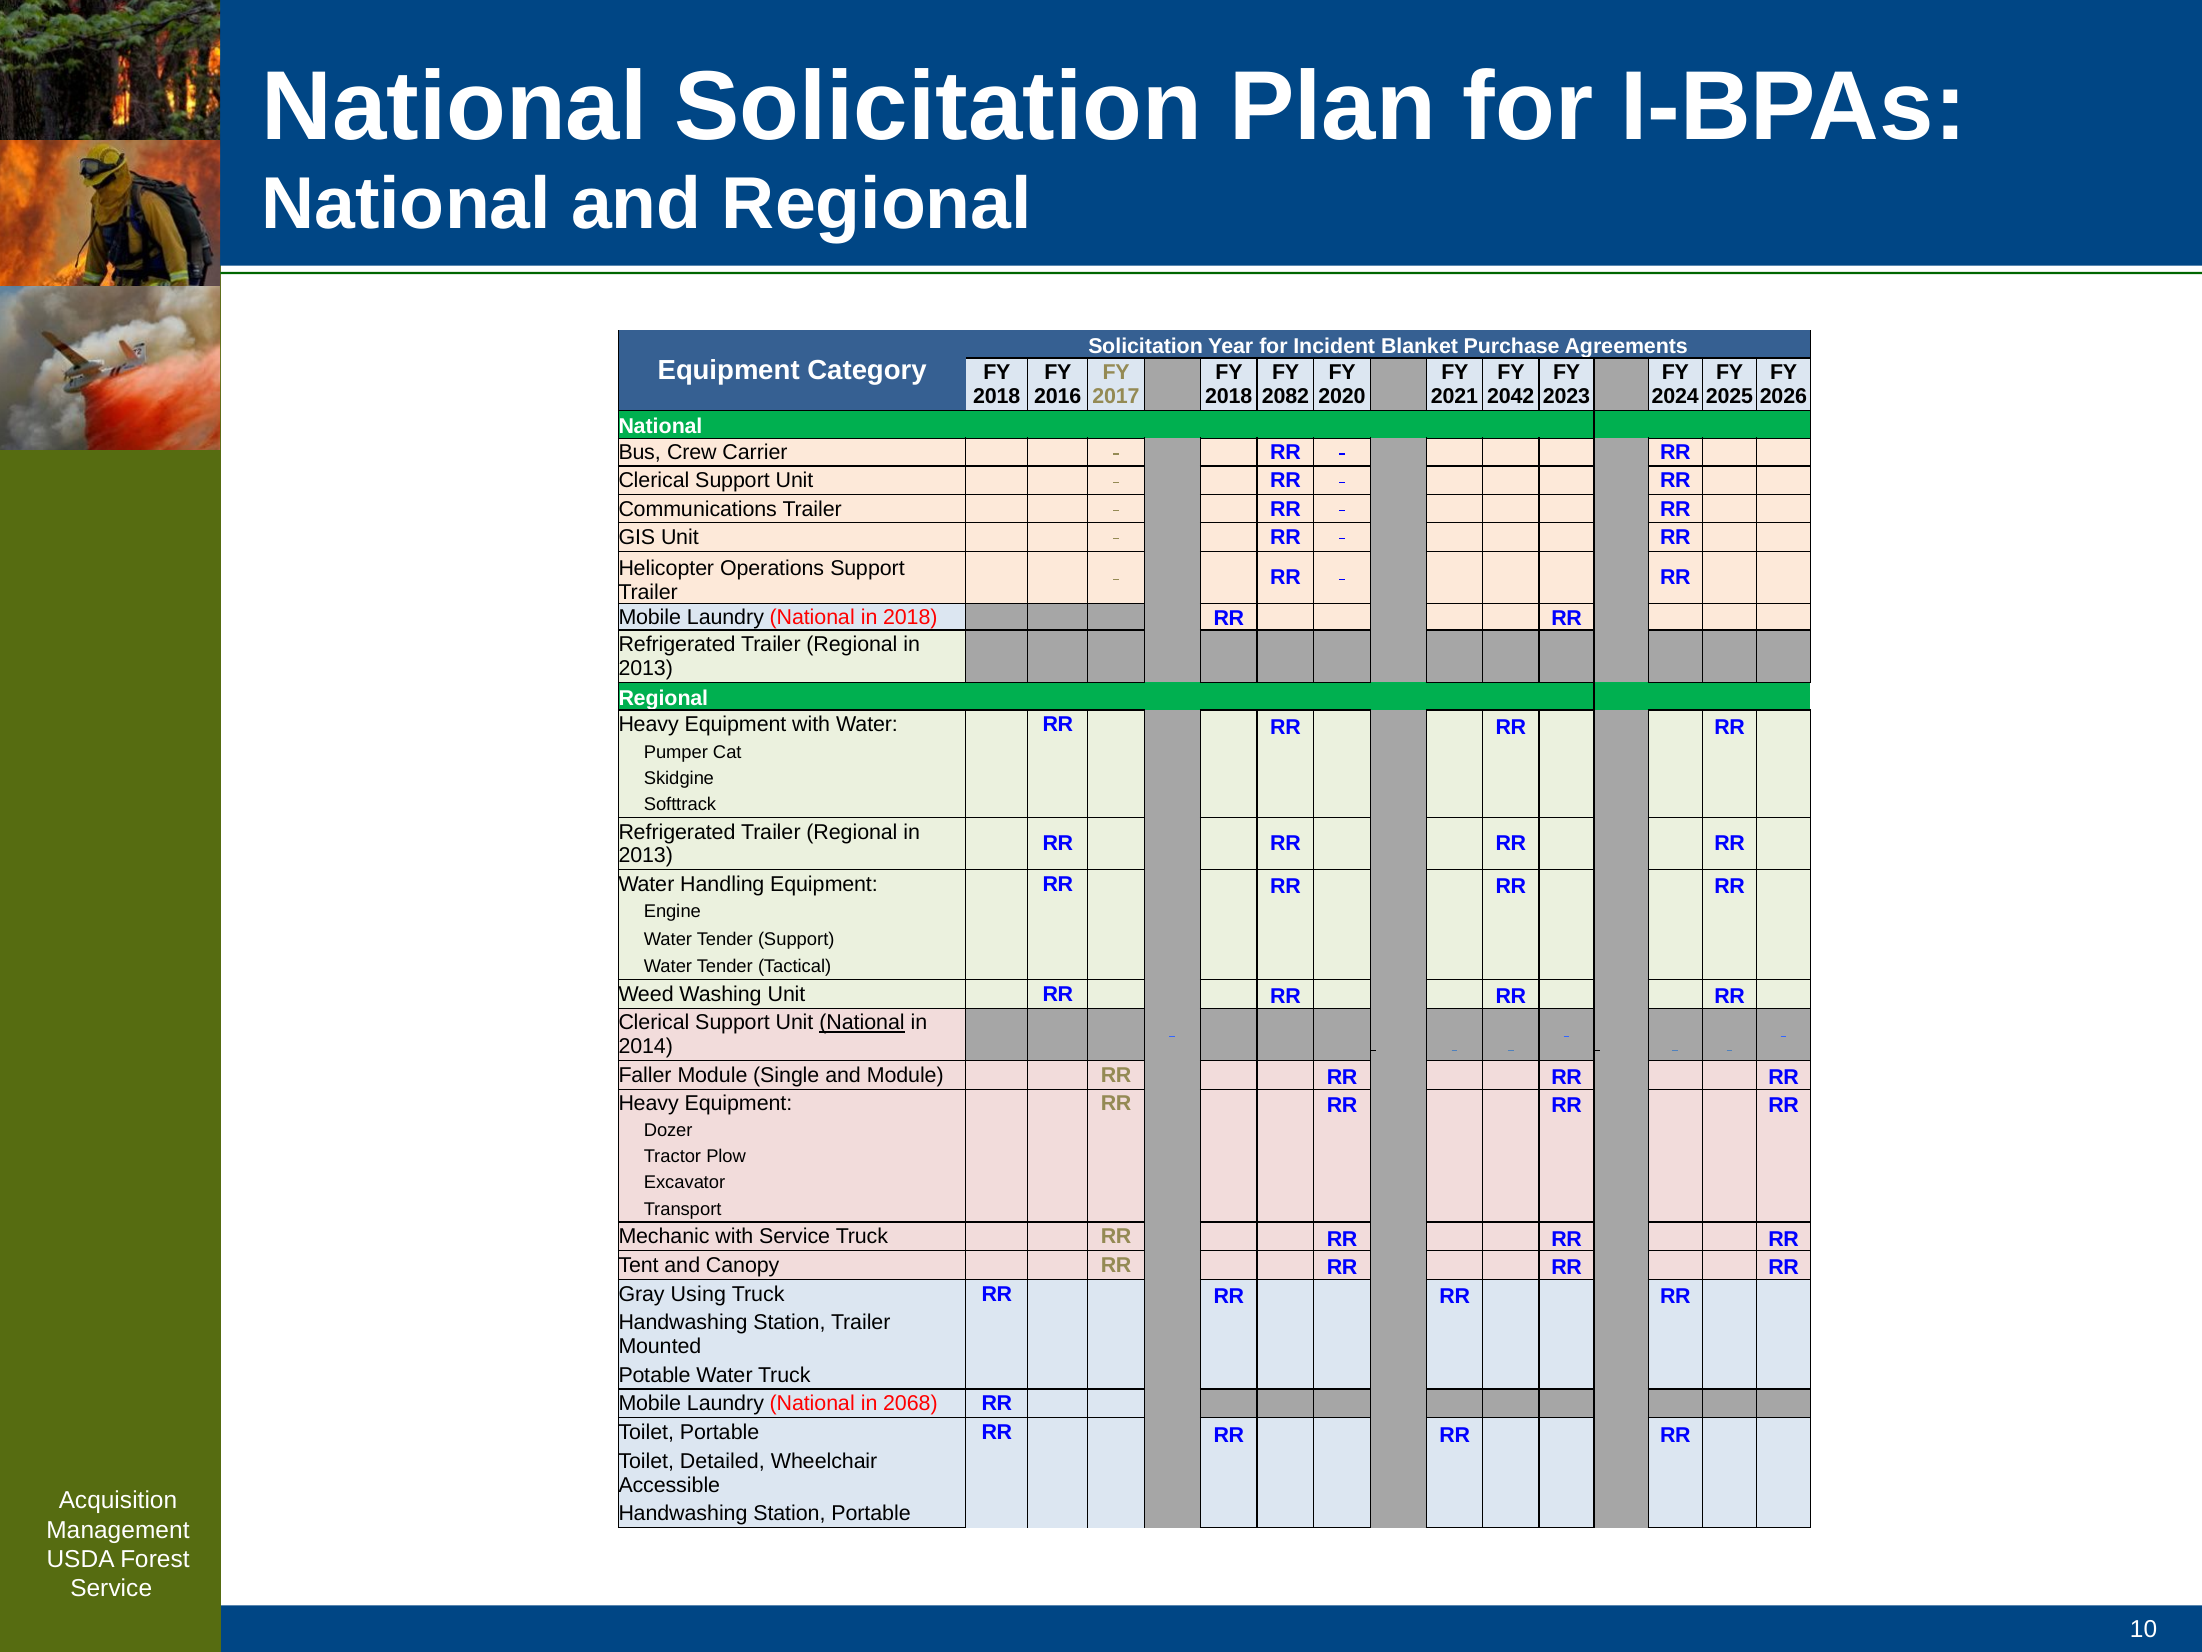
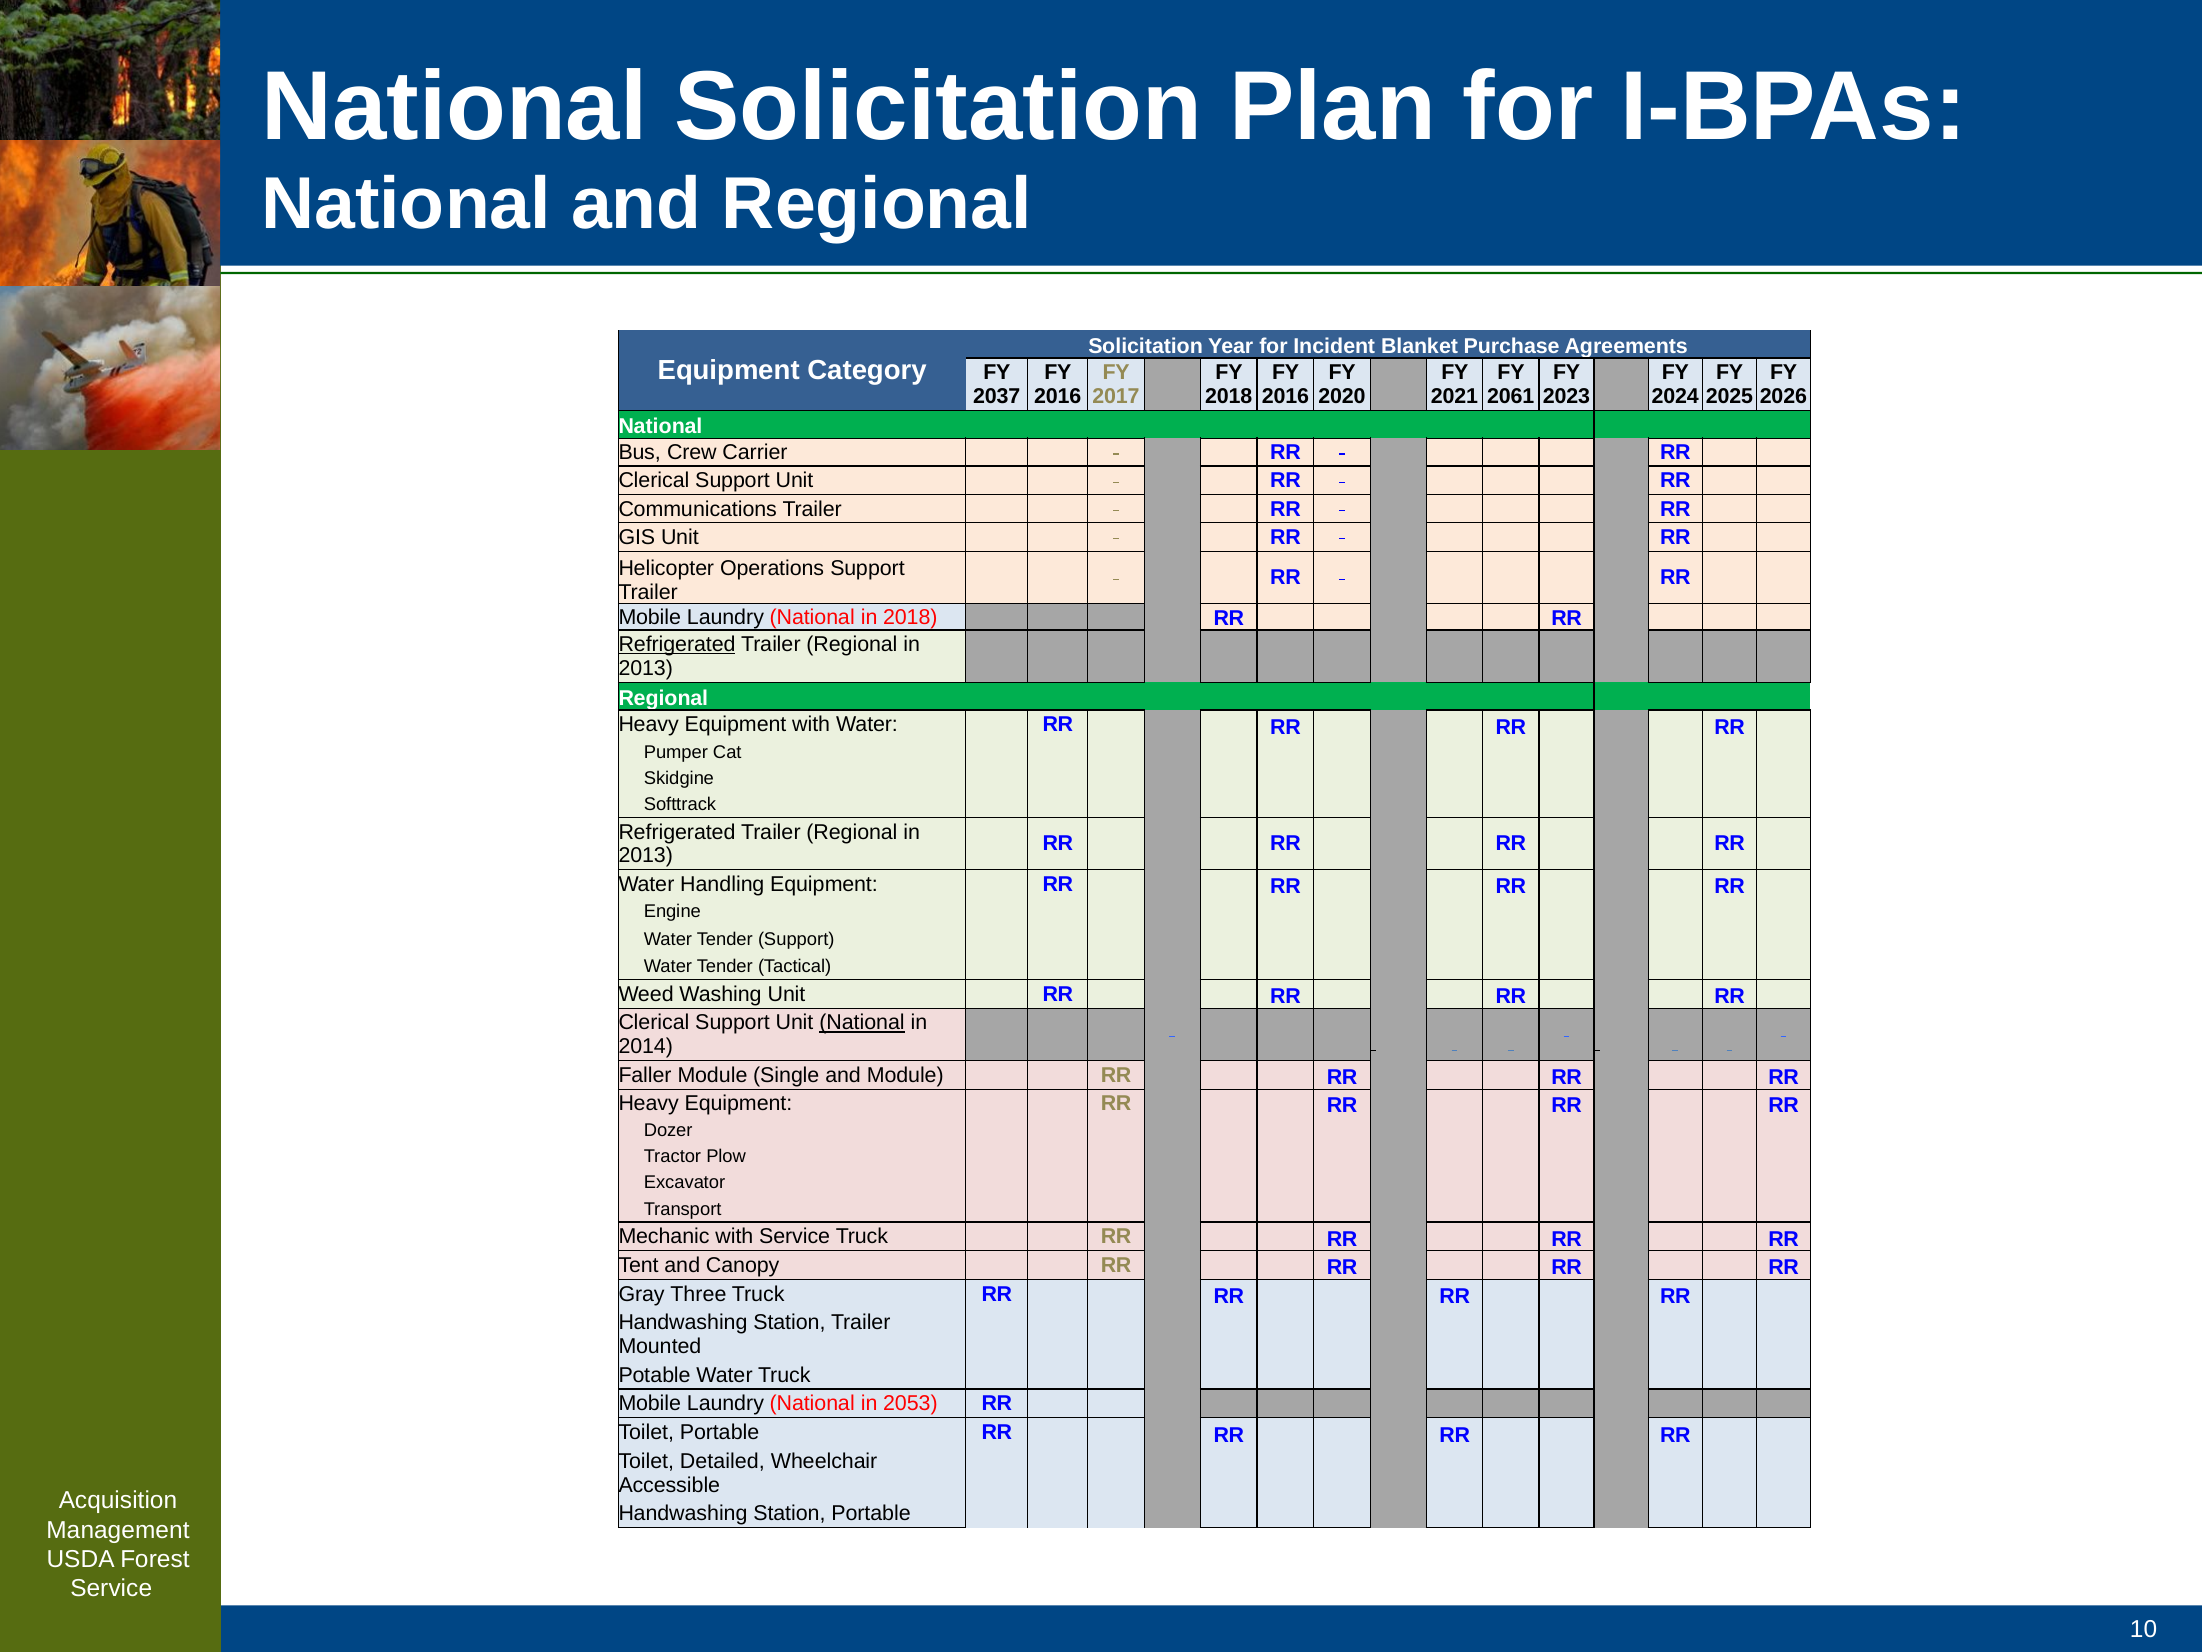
2018 at (997, 396): 2018 -> 2037
2082 at (1285, 396): 2082 -> 2016
2042: 2042 -> 2061
Refrigerated at (677, 644) underline: none -> present
Using: Using -> Three
2068: 2068 -> 2053
